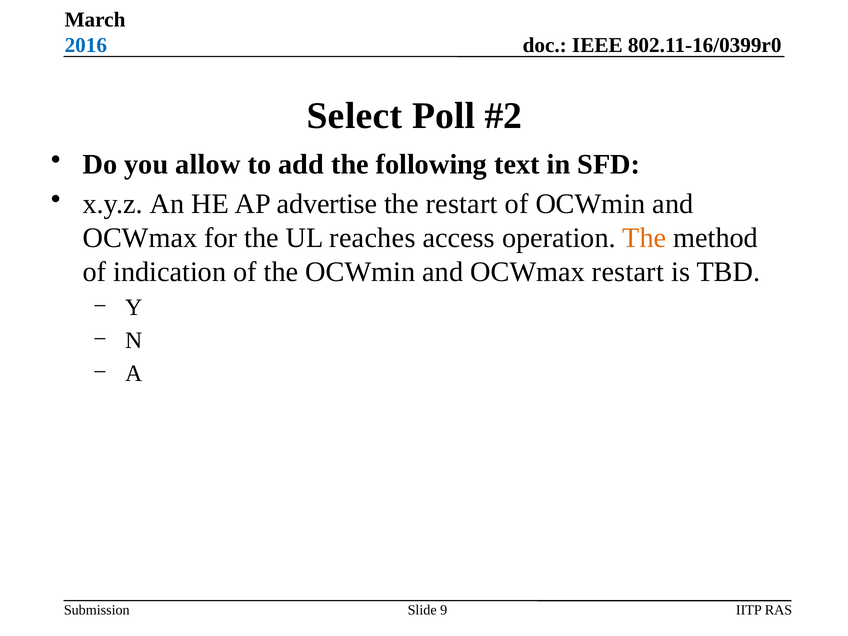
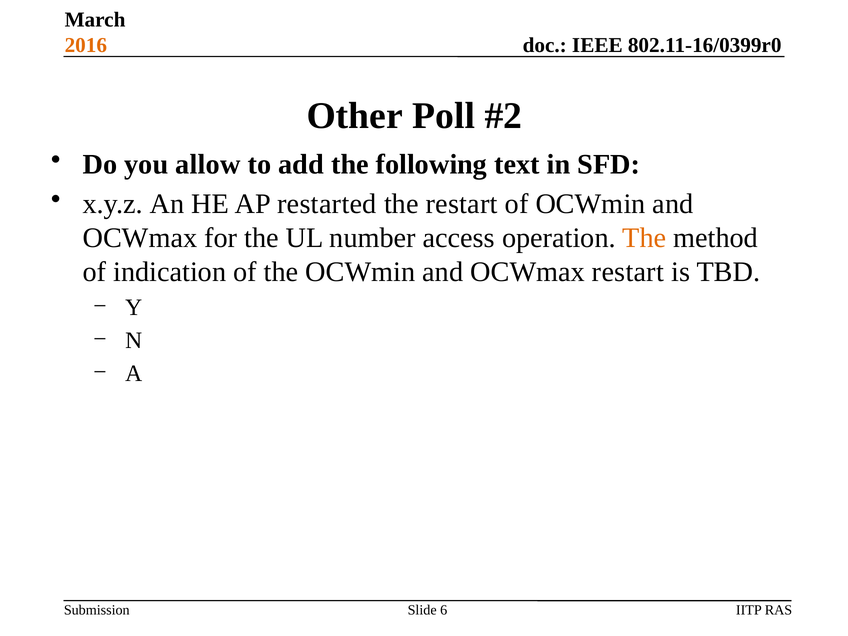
2016 colour: blue -> orange
Select: Select -> Other
advertise: advertise -> restarted
reaches: reaches -> number
9: 9 -> 6
